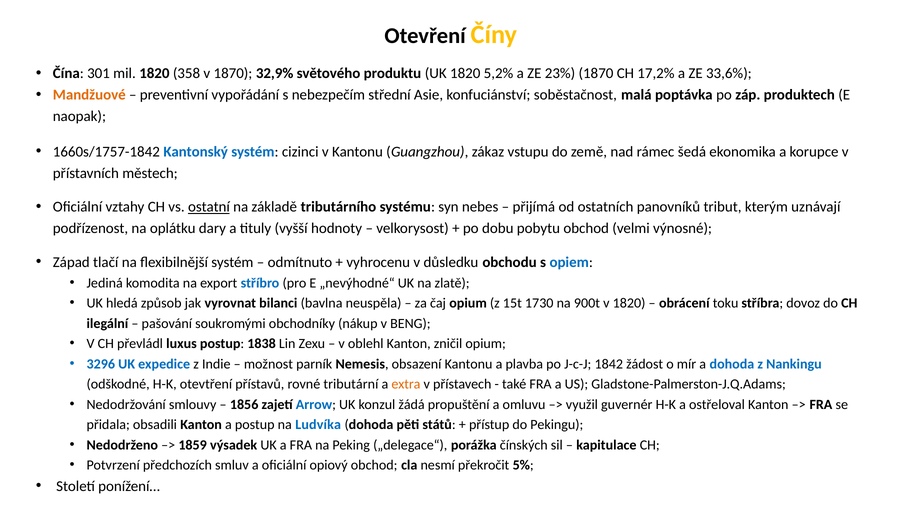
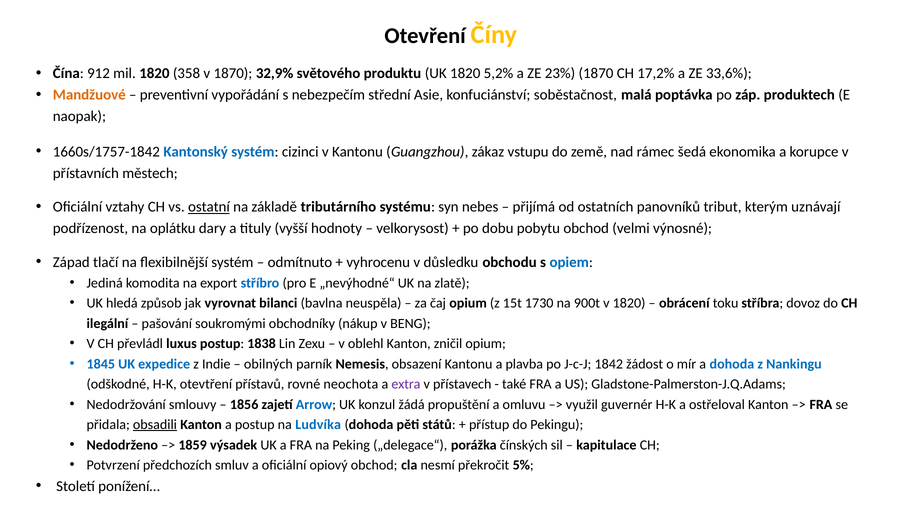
301: 301 -> 912
3296: 3296 -> 1845
možnost: možnost -> obilných
tributární: tributární -> neochota
extra colour: orange -> purple
obsadili underline: none -> present
